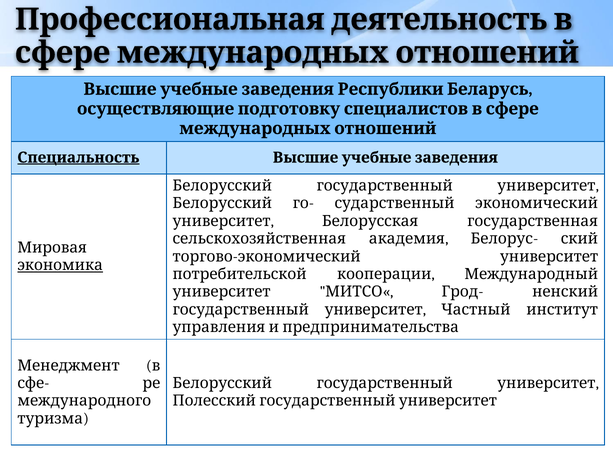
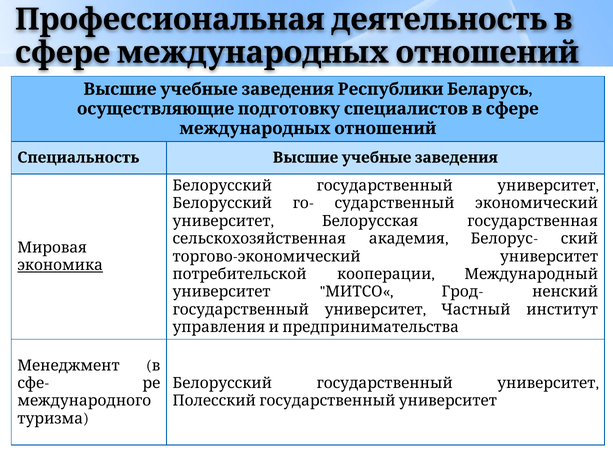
Специальность underline: present -> none
